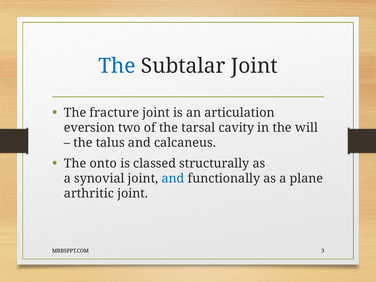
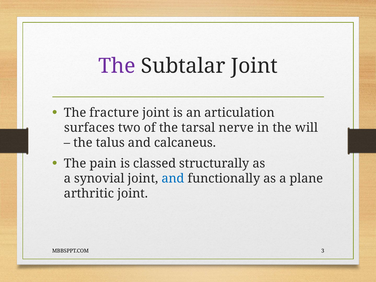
The at (117, 66) colour: blue -> purple
eversion: eversion -> surfaces
cavity: cavity -> nerve
onto: onto -> pain
